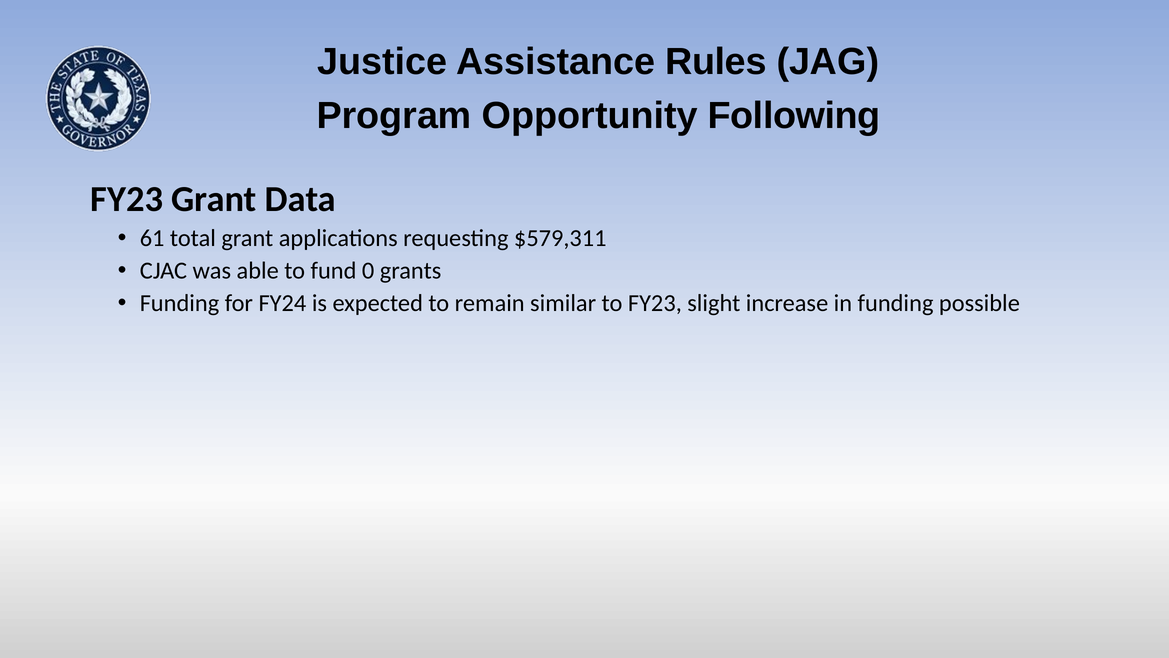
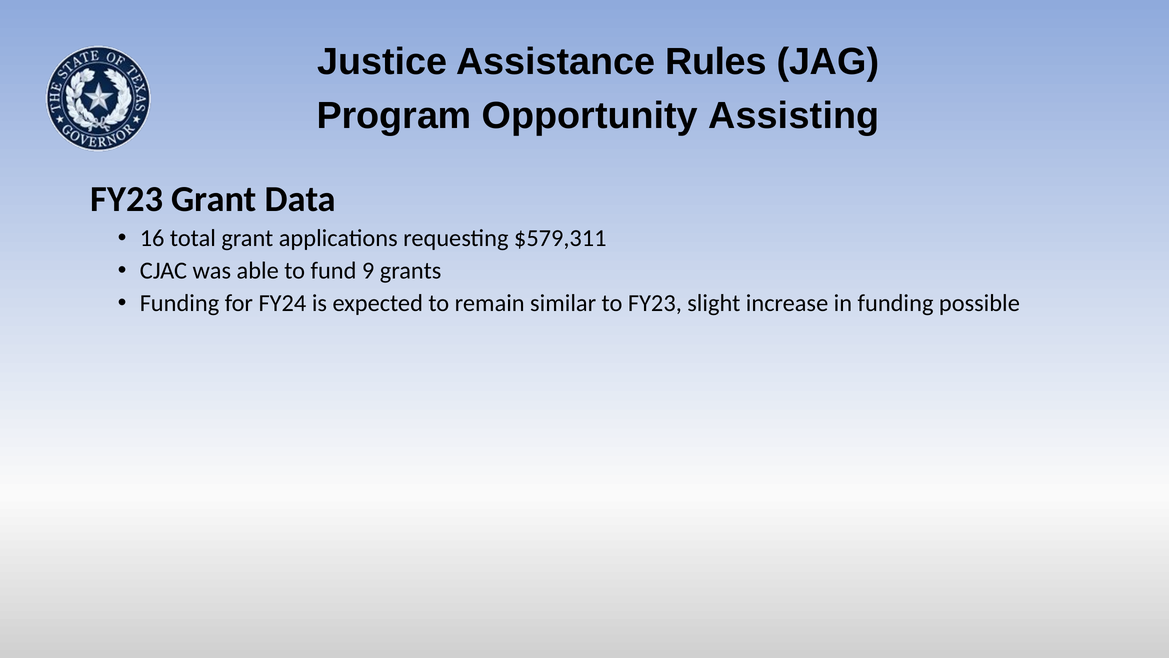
Following: Following -> Assisting
61: 61 -> 16
0: 0 -> 9
